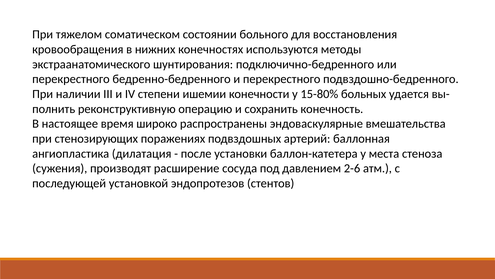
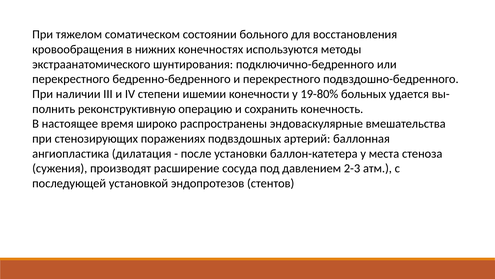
15-80%: 15-80% -> 19-80%
2-6: 2-6 -> 2-3
